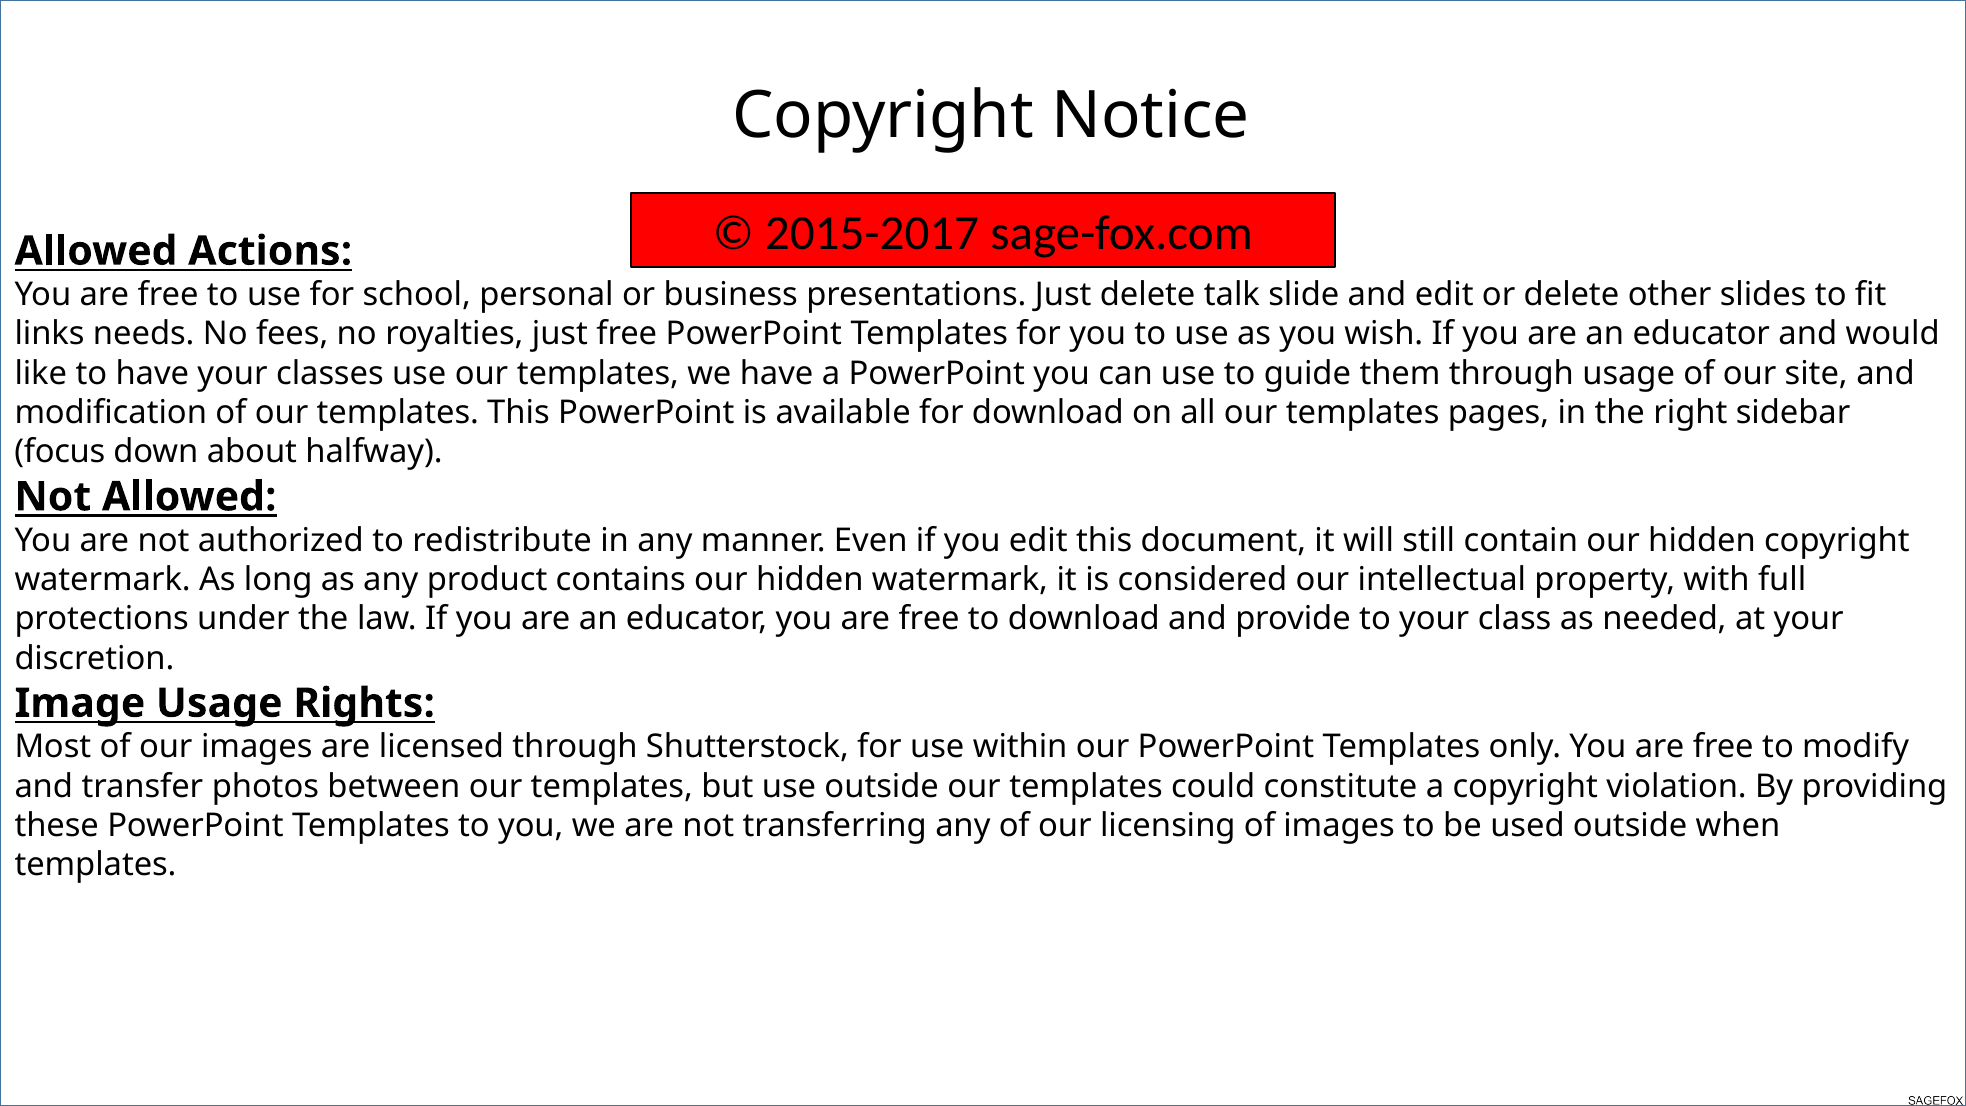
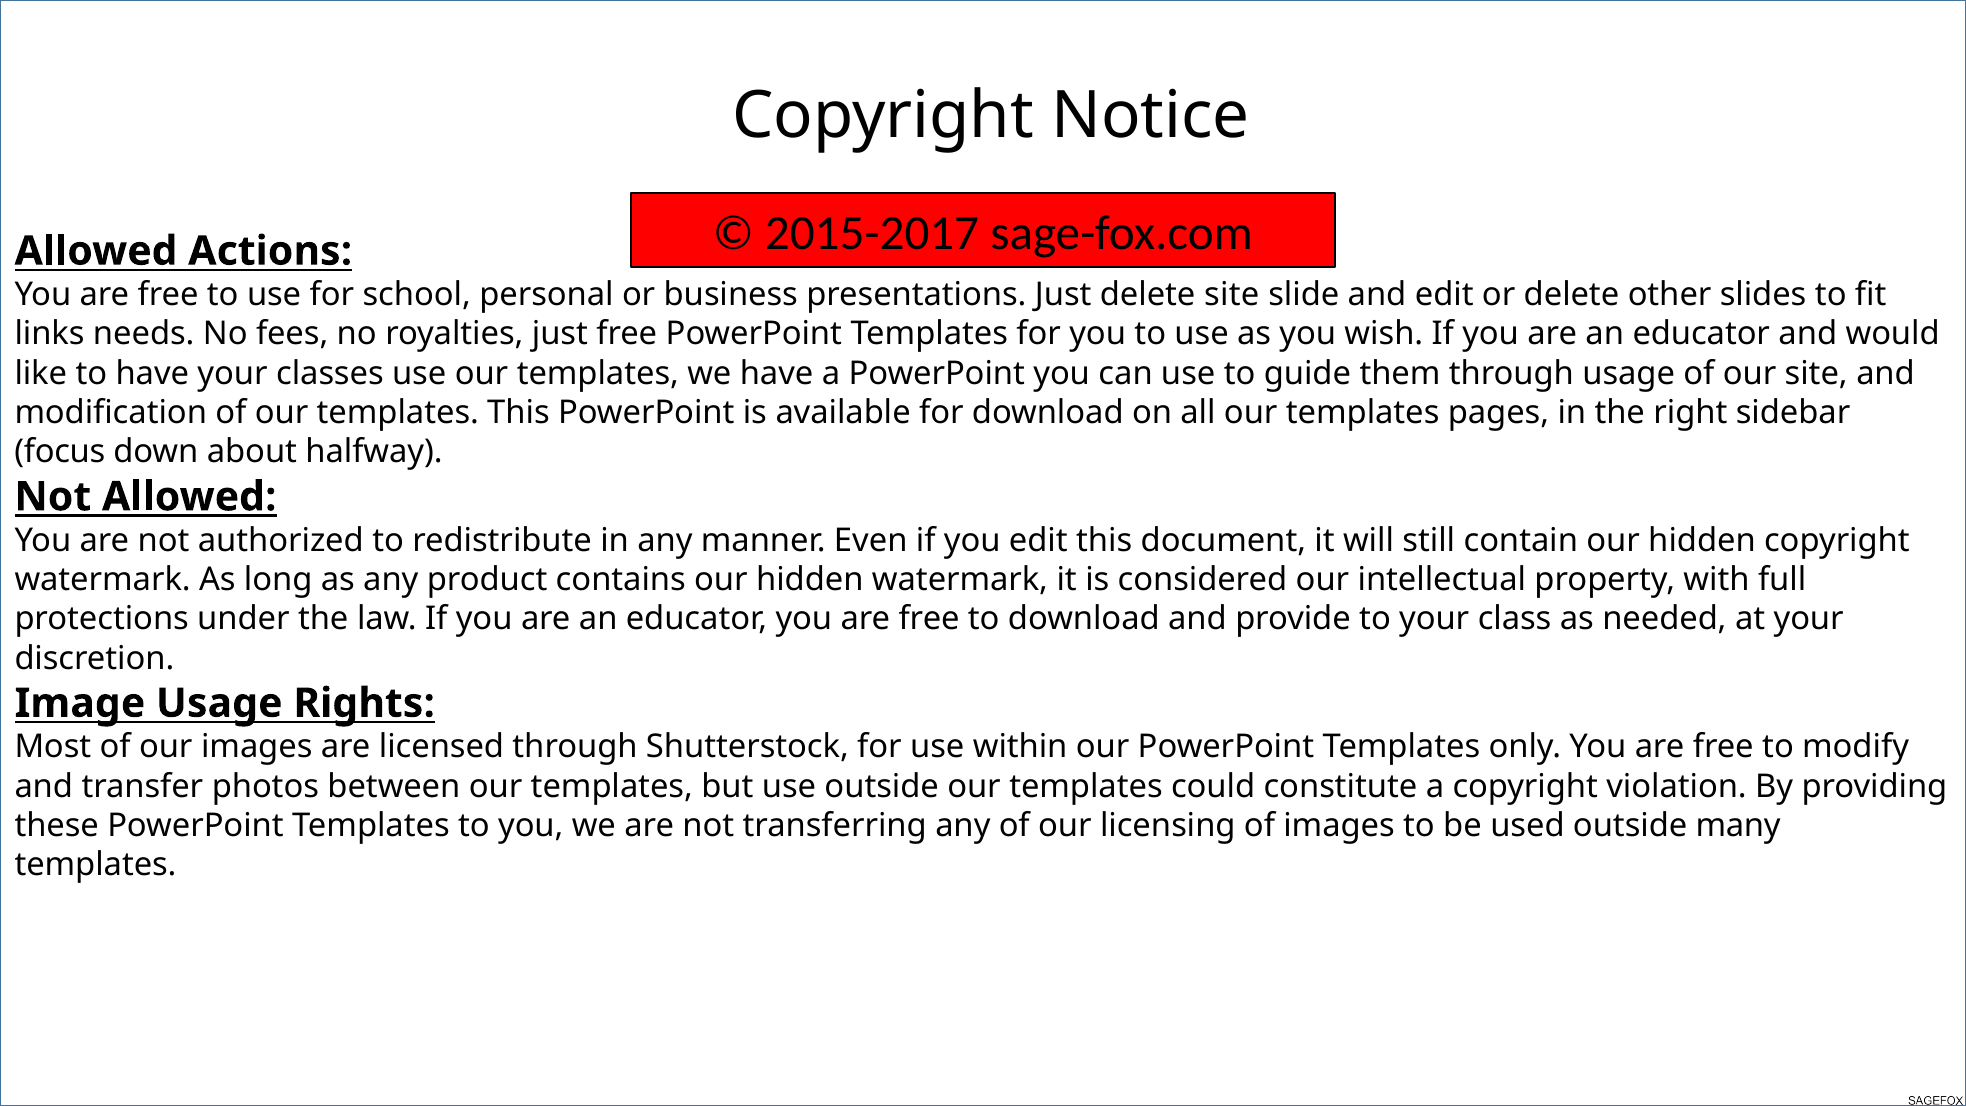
delete talk: talk -> site
when: when -> many
